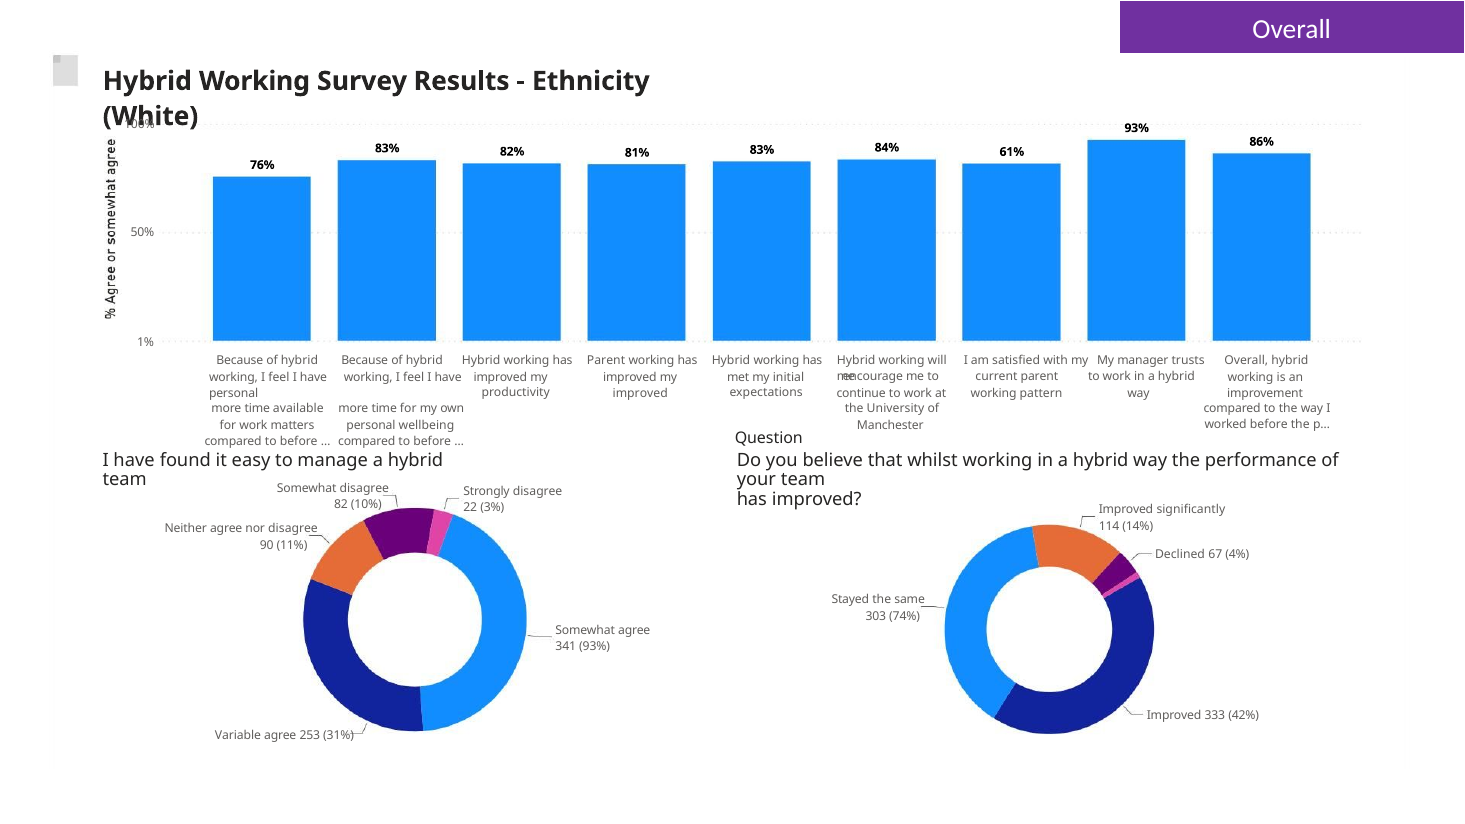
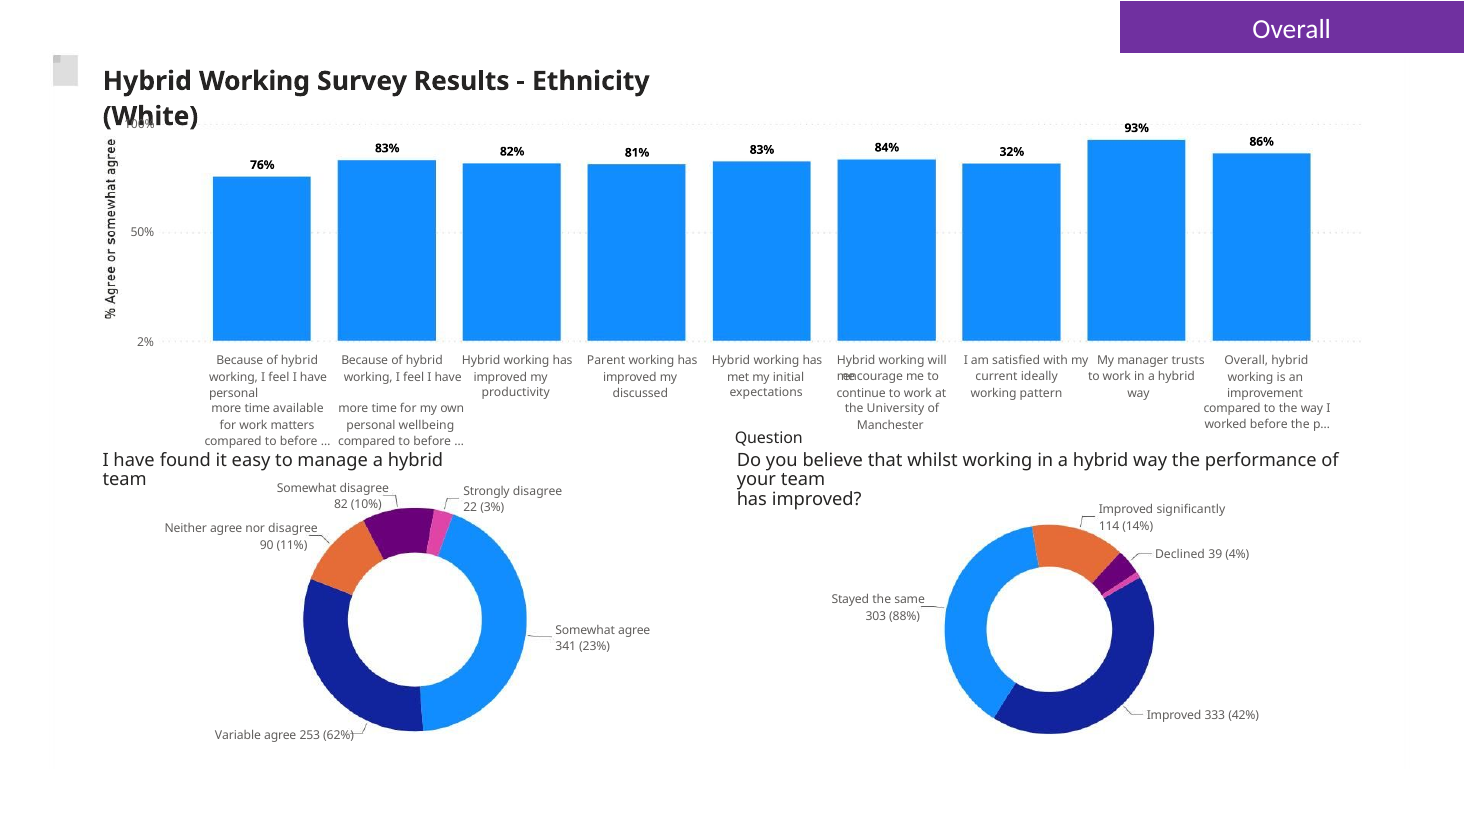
61%: 61% -> 32%
1%: 1% -> 2%
current parent: parent -> ideally
improved at (640, 393): improved -> discussed
67: 67 -> 39
74%: 74% -> 88%
341 93%: 93% -> 23%
31%: 31% -> 62%
